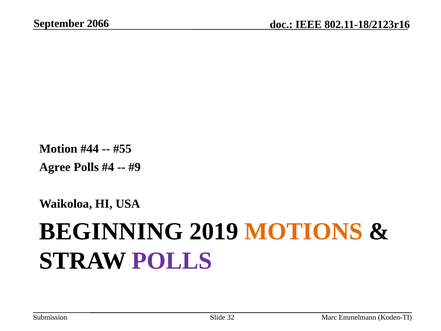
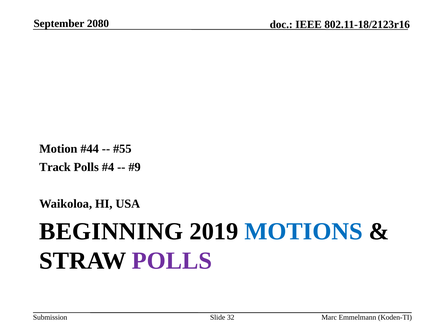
2066: 2066 -> 2080
Agree: Agree -> Track
MOTIONS colour: orange -> blue
